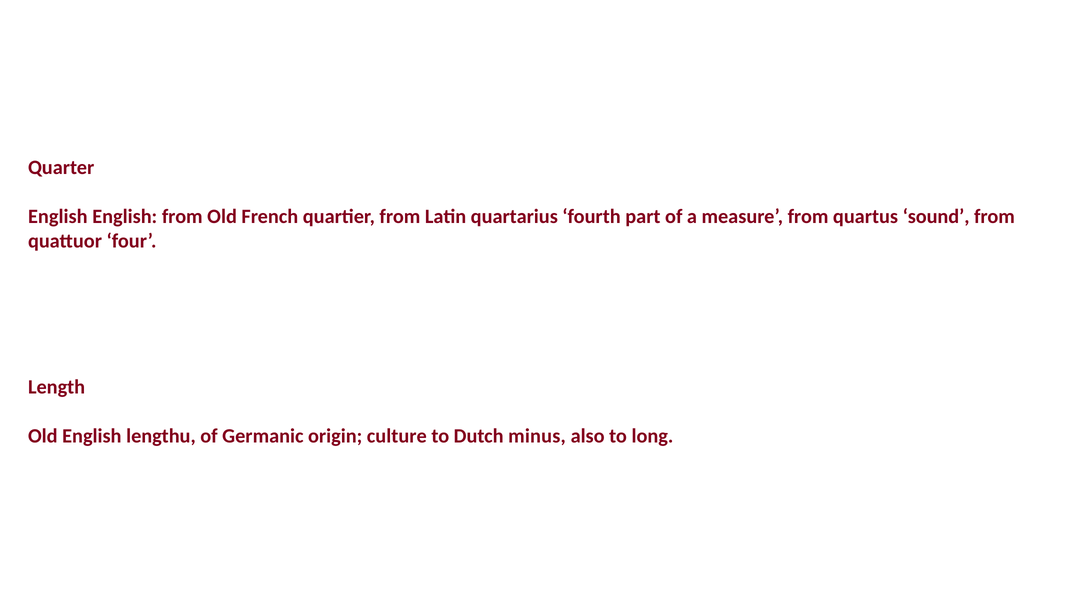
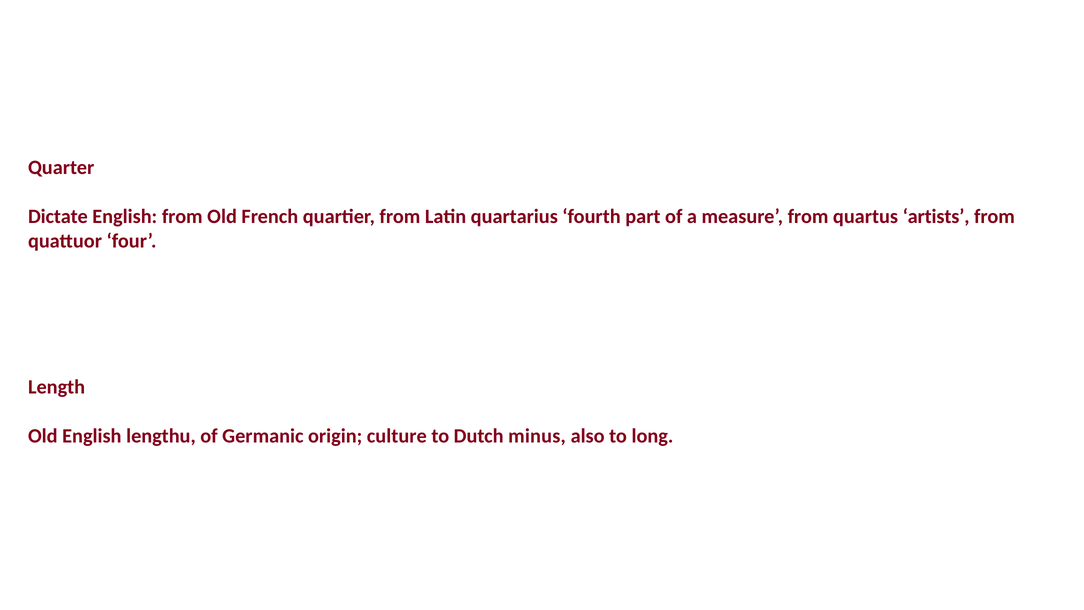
English at (58, 216): English -> Dictate
sound: sound -> artists
